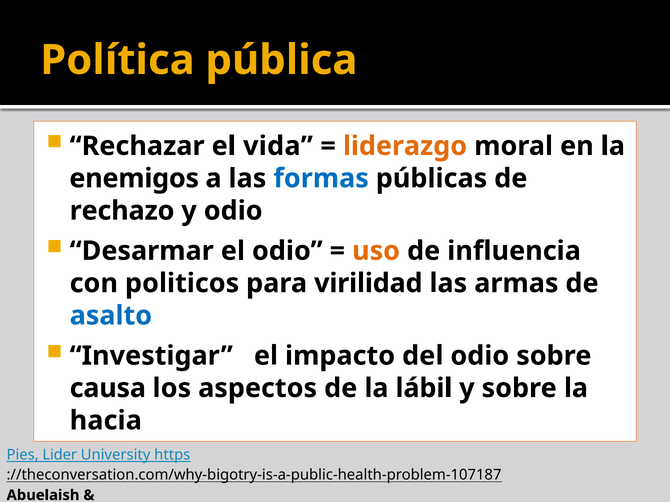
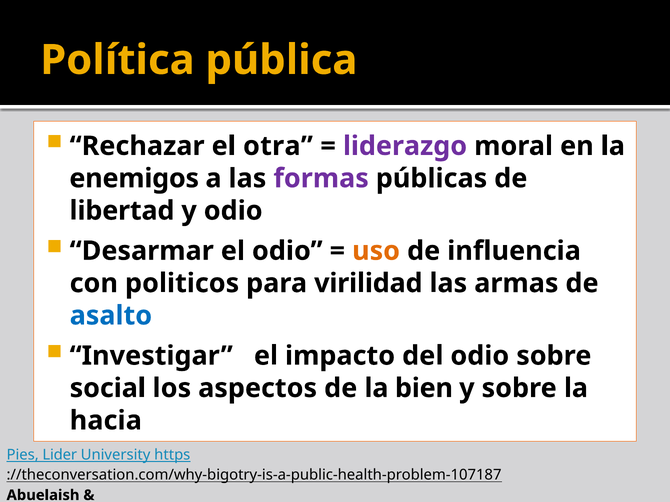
vida: vida -> otra
liderazgo colour: orange -> purple
formas colour: blue -> purple
rechazo: rechazo -> libertad
causa: causa -> social
lábil: lábil -> bien
